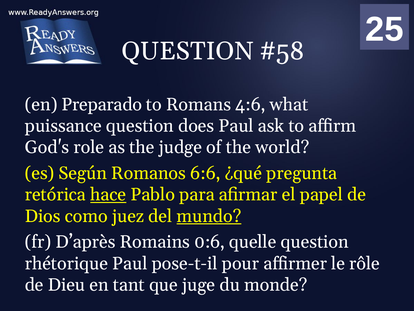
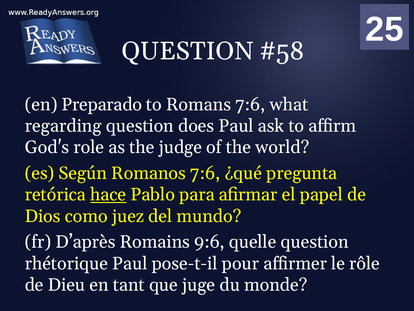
Romans 4:6: 4:6 -> 7:6
puissance: puissance -> regarding
Romanos 6:6: 6:6 -> 7:6
mundo underline: present -> none
0:6: 0:6 -> 9:6
